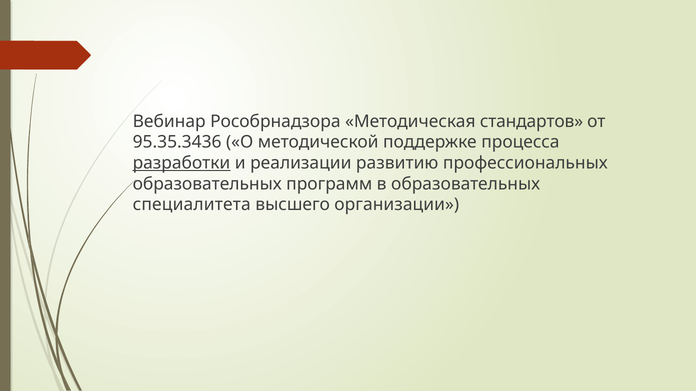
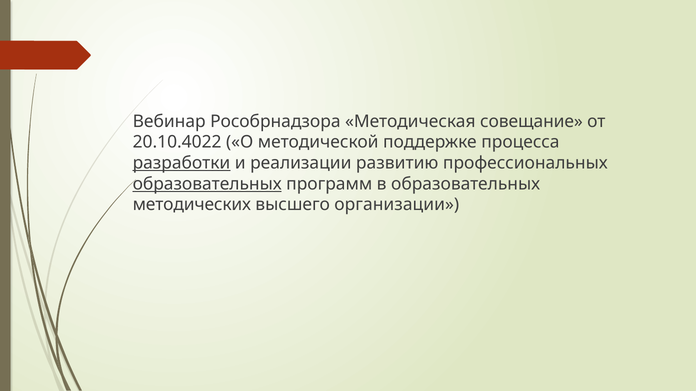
стандартов: стандартов -> совещание
95.35.3436: 95.35.3436 -> 20.10.4022
образовательных at (207, 184) underline: none -> present
специалитета: специалитета -> методических
